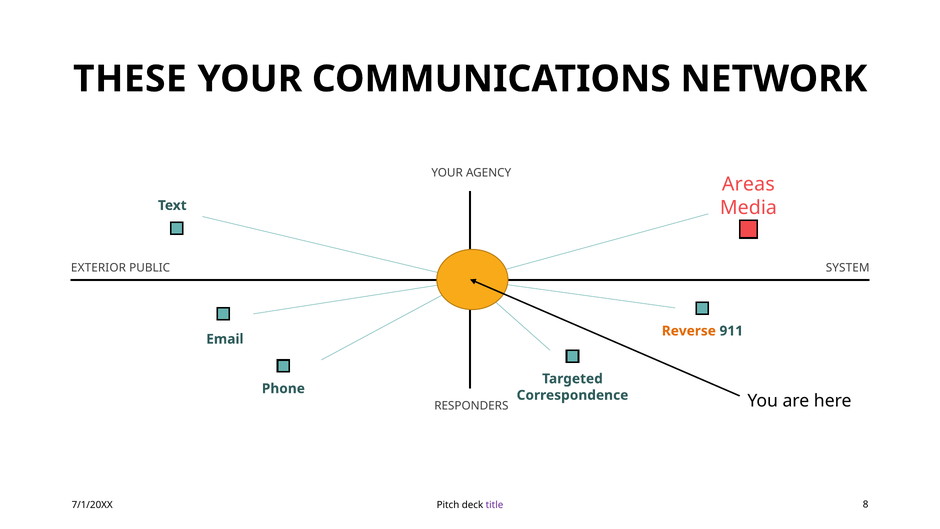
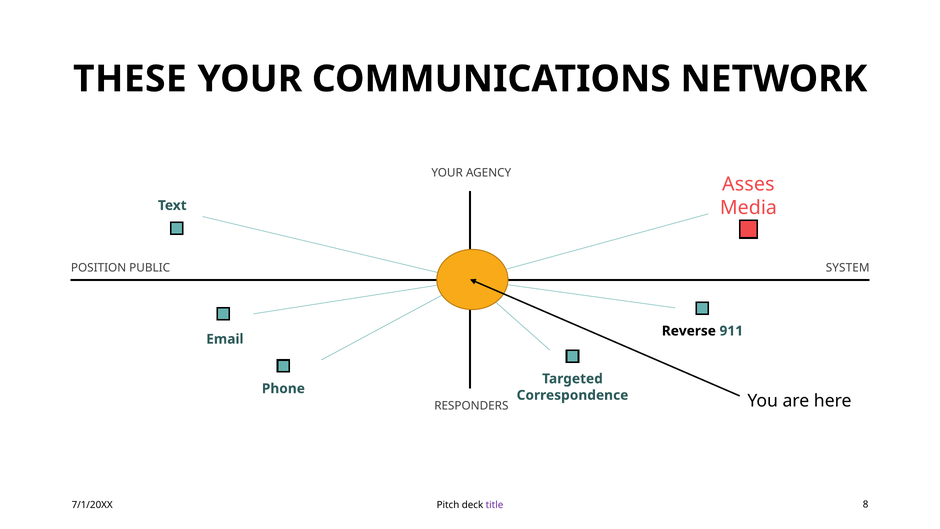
Areas: Areas -> Asses
EXTERIOR: EXTERIOR -> POSITION
Reverse colour: orange -> black
